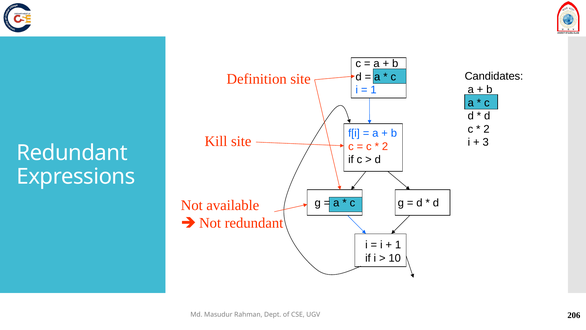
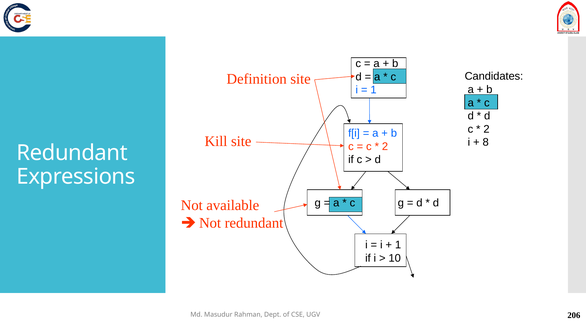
3: 3 -> 8
